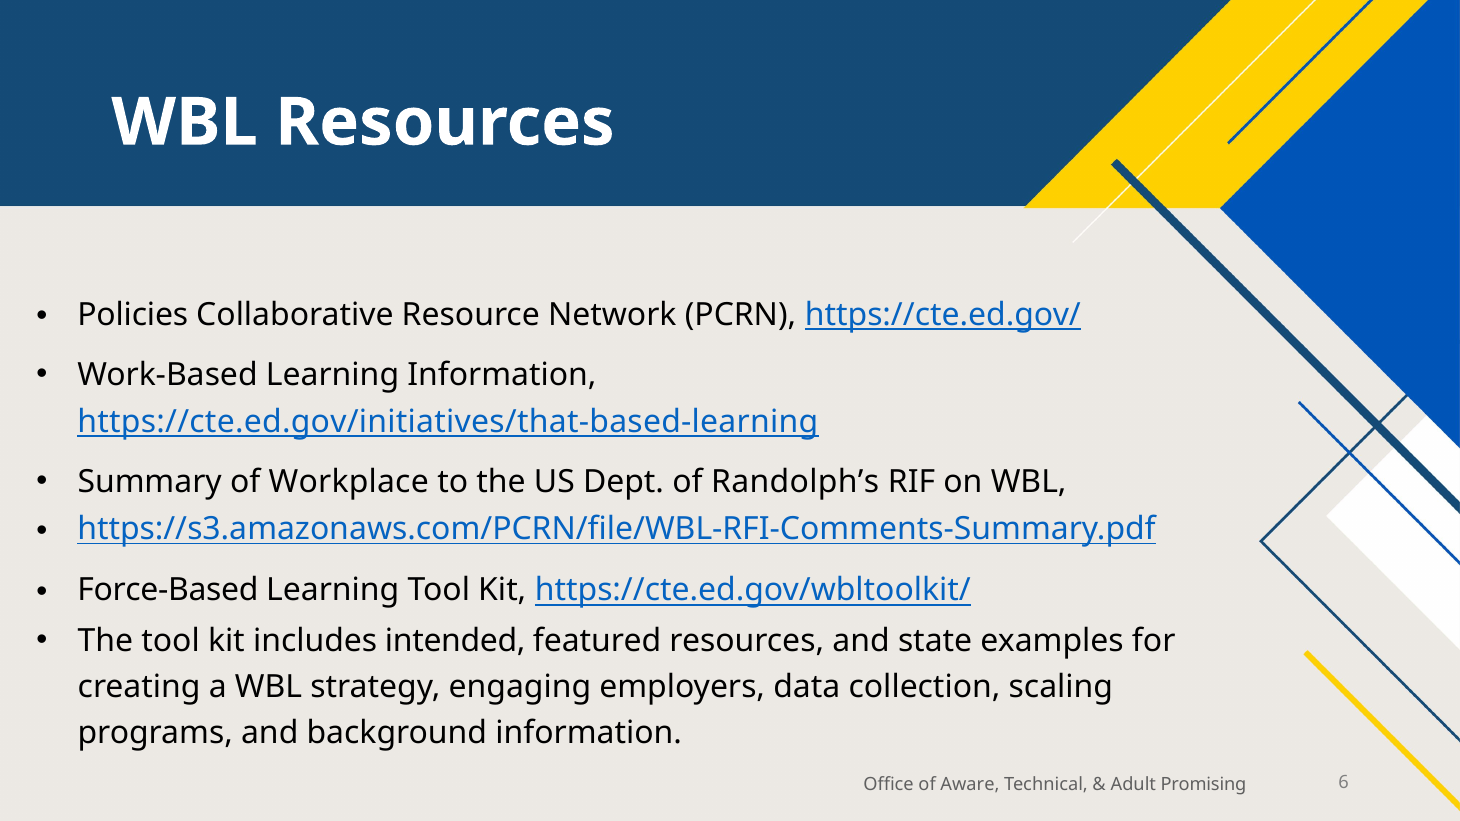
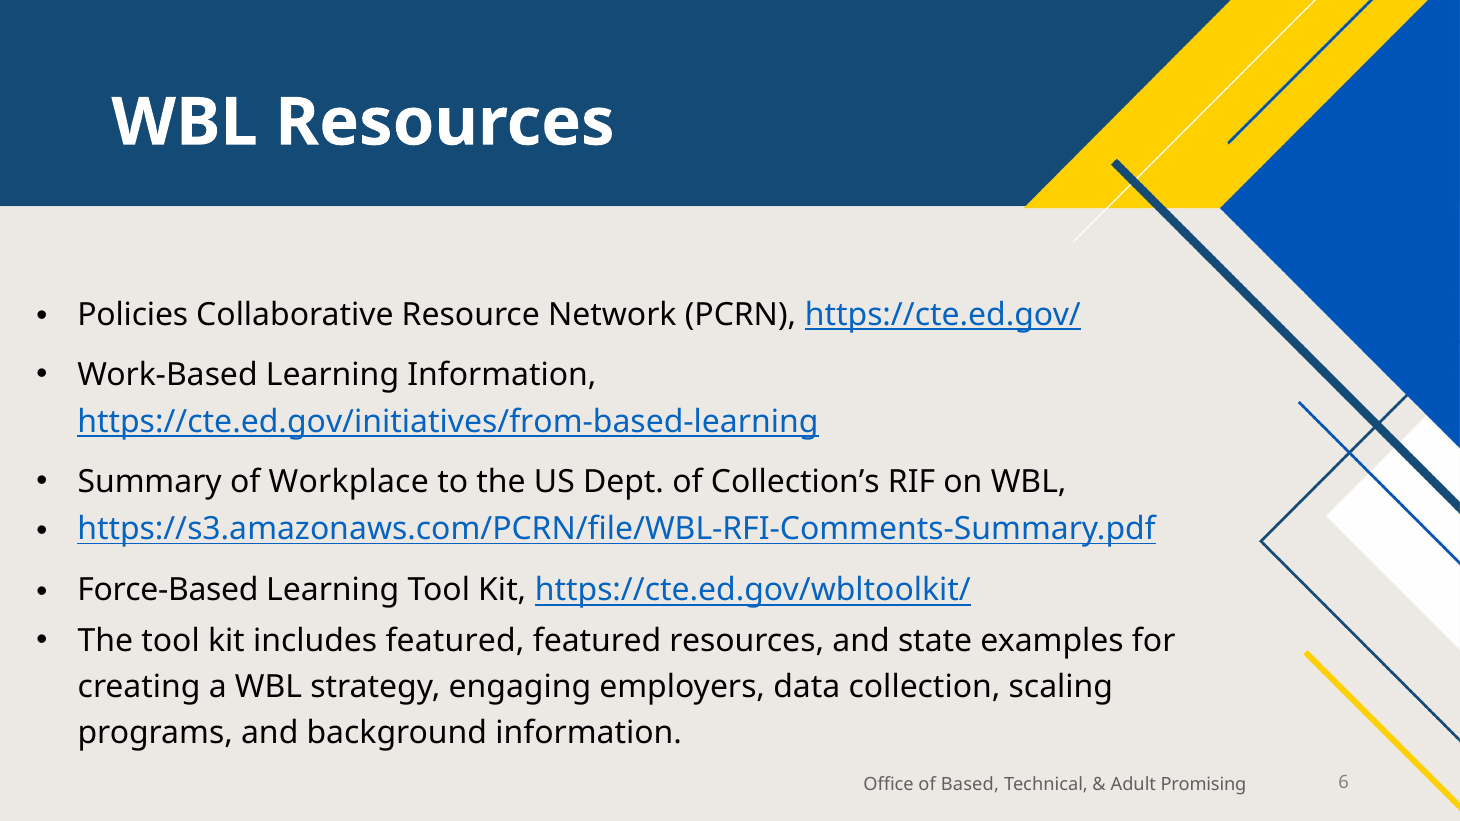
https://cte.ed.gov/initiatives/that-based-learning: https://cte.ed.gov/initiatives/that-based-learning -> https://cte.ed.gov/initiatives/from-based-learning
Randolph’s: Randolph’s -> Collection’s
includes intended: intended -> featured
Aware: Aware -> Based
